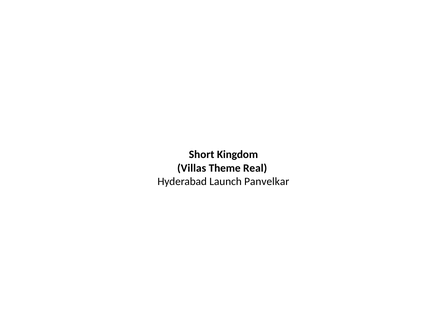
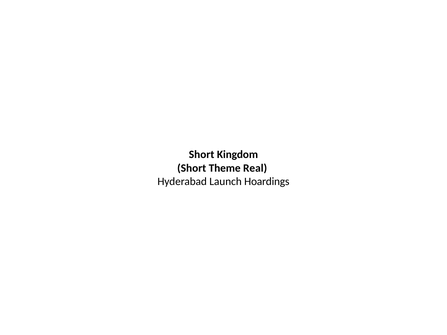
Villas at (192, 168): Villas -> Short
Panvelkar: Panvelkar -> Hoardings
